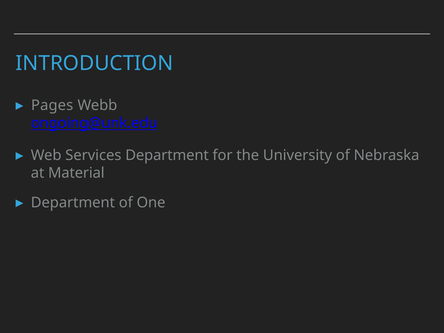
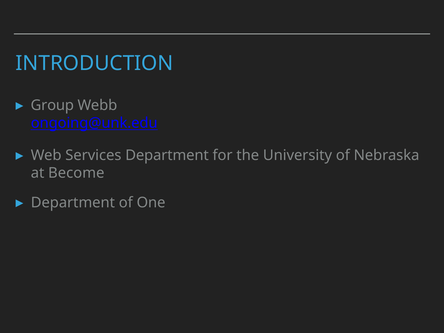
Pages: Pages -> Group
Material: Material -> Become
